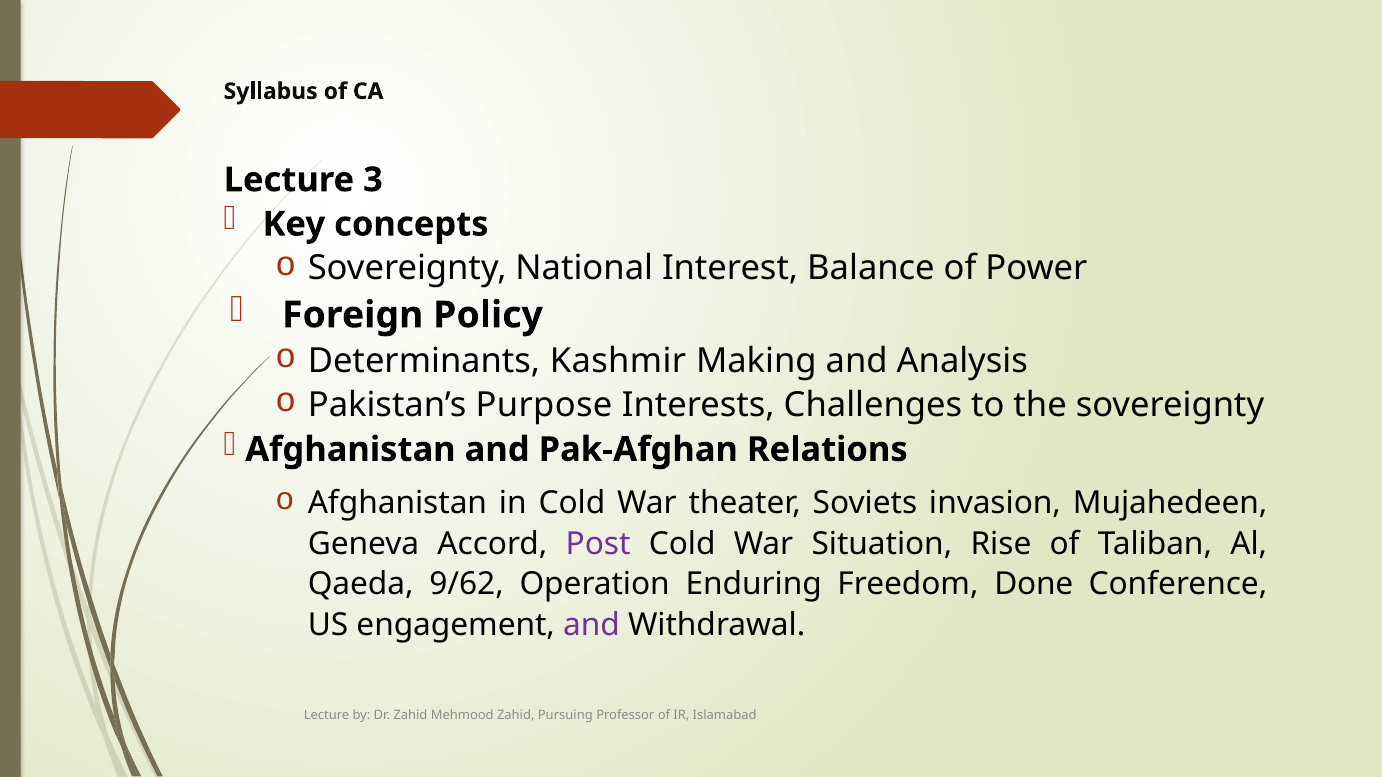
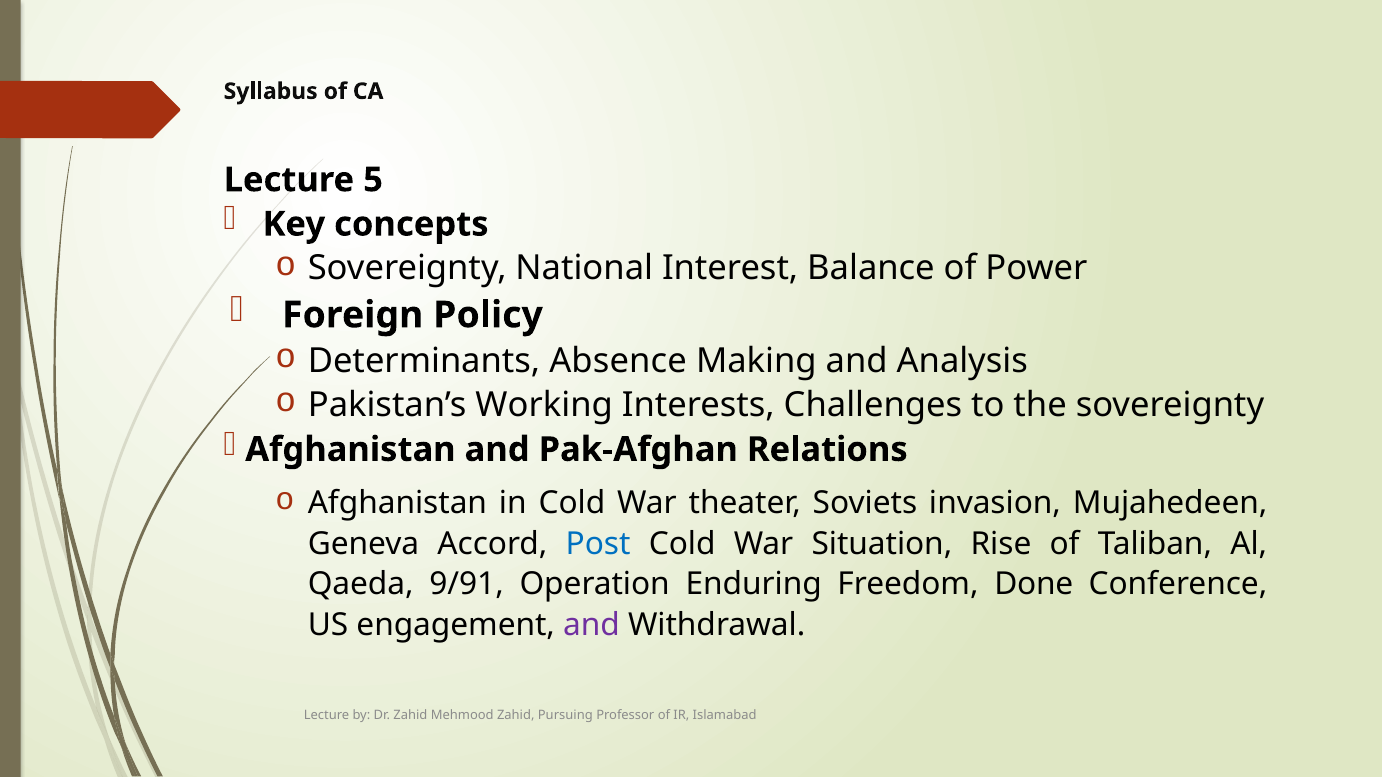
3: 3 -> 5
Kashmir: Kashmir -> Absence
Purpose: Purpose -> Working
Post colour: purple -> blue
9/62: 9/62 -> 9/91
